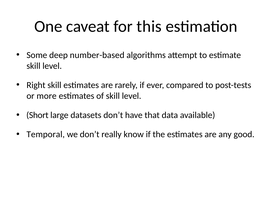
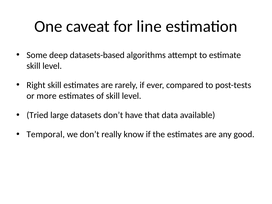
this: this -> line
number-based: number-based -> datasets-based
Short: Short -> Tried
